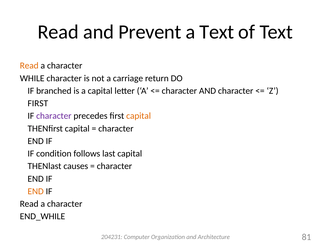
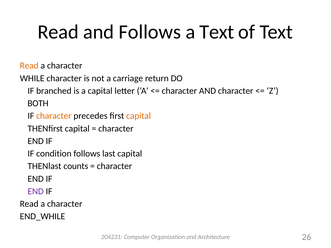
and Prevent: Prevent -> Follows
FIRST at (38, 103): FIRST -> BOTH
character at (54, 116) colour: purple -> orange
causes: causes -> counts
END at (36, 191) colour: orange -> purple
81: 81 -> 26
